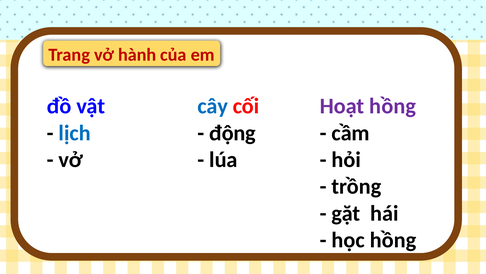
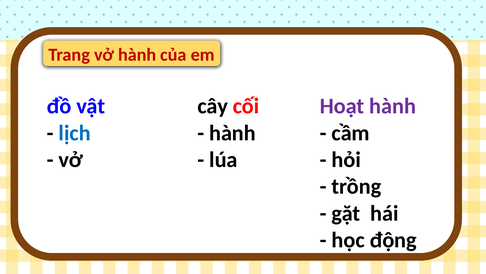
cây colour: blue -> black
Hoạt hồng: hồng -> hành
động at (233, 133): động -> hành
học hồng: hồng -> động
